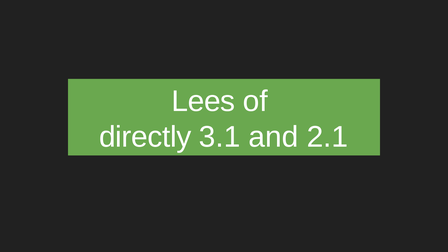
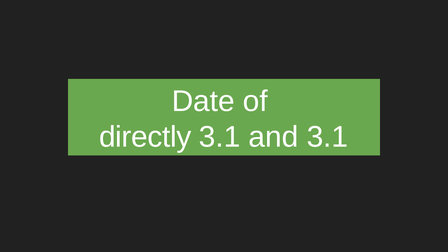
Lees: Lees -> Date
and 2.1: 2.1 -> 3.1
